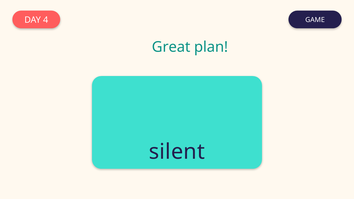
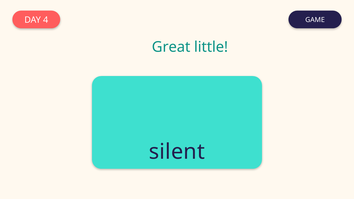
plan: plan -> little
